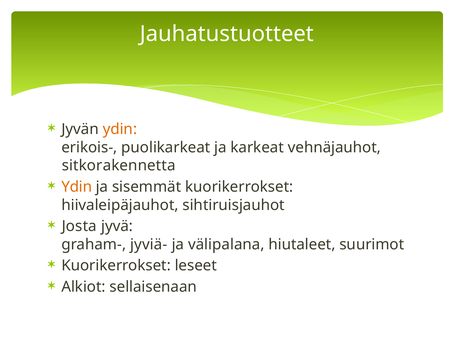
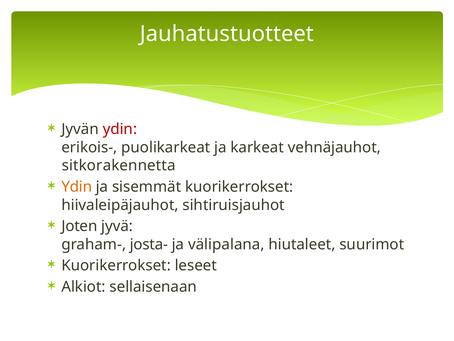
ydin at (120, 129) colour: orange -> red
Josta: Josta -> Joten
jyviä-: jyviä- -> josta-
